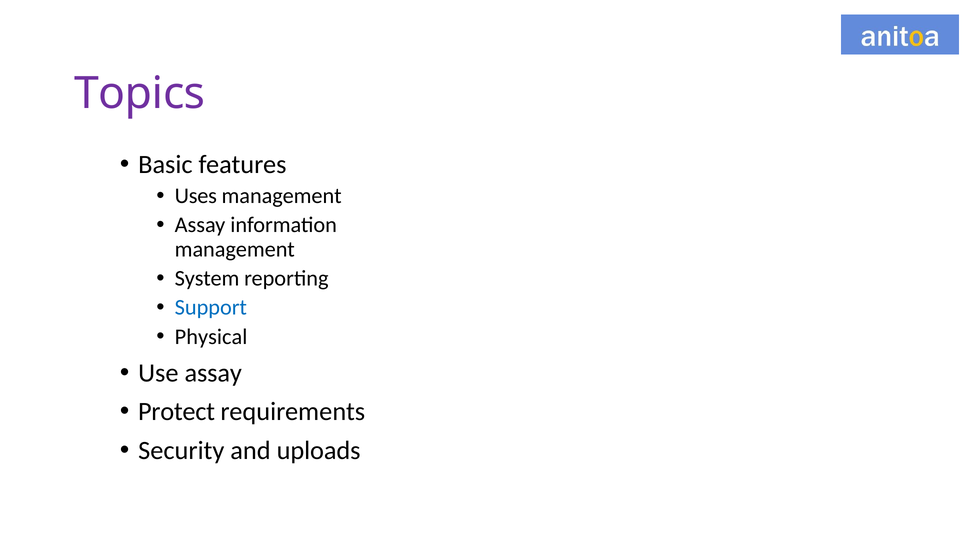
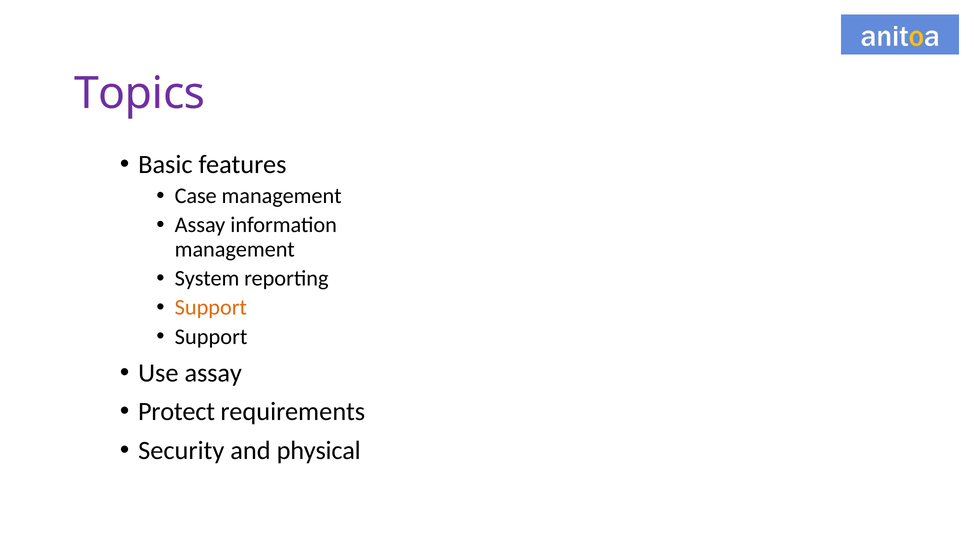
Uses: Uses -> Case
Support at (211, 307) colour: blue -> orange
Physical at (211, 337): Physical -> Support
uploads: uploads -> physical
